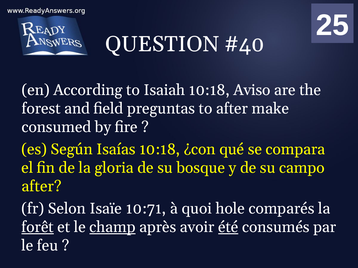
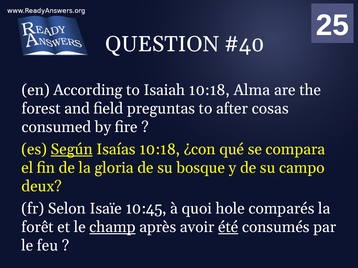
Aviso: Aviso -> Alma
make: make -> cosas
Según underline: none -> present
after at (41, 187): after -> deux
10:71: 10:71 -> 10:45
forêt underline: present -> none
